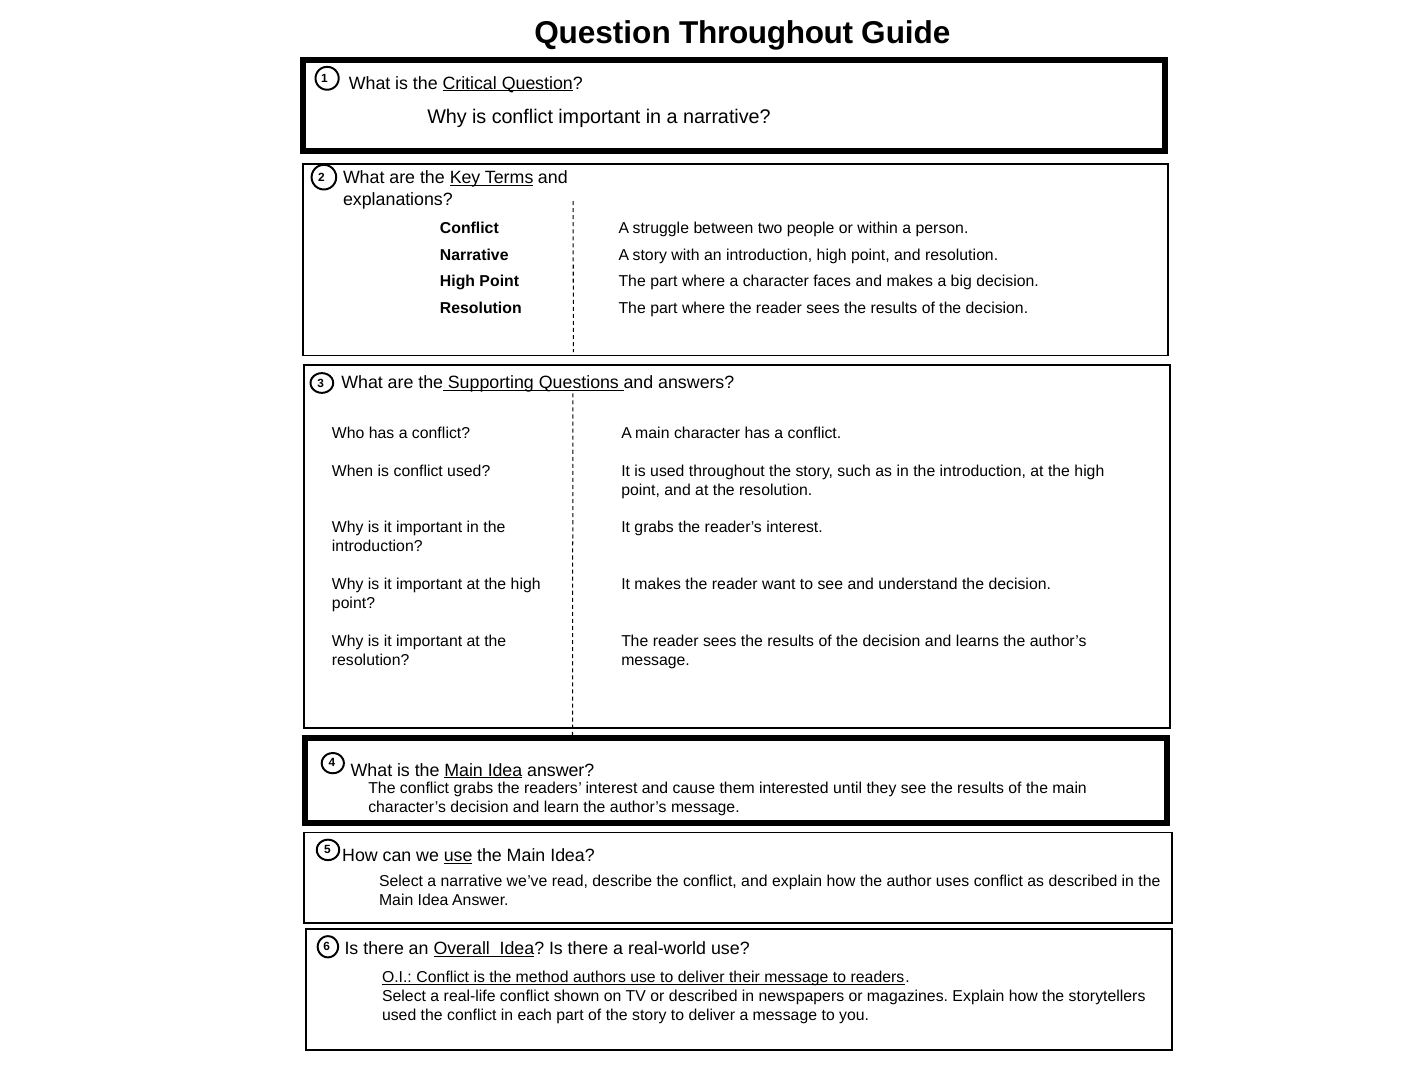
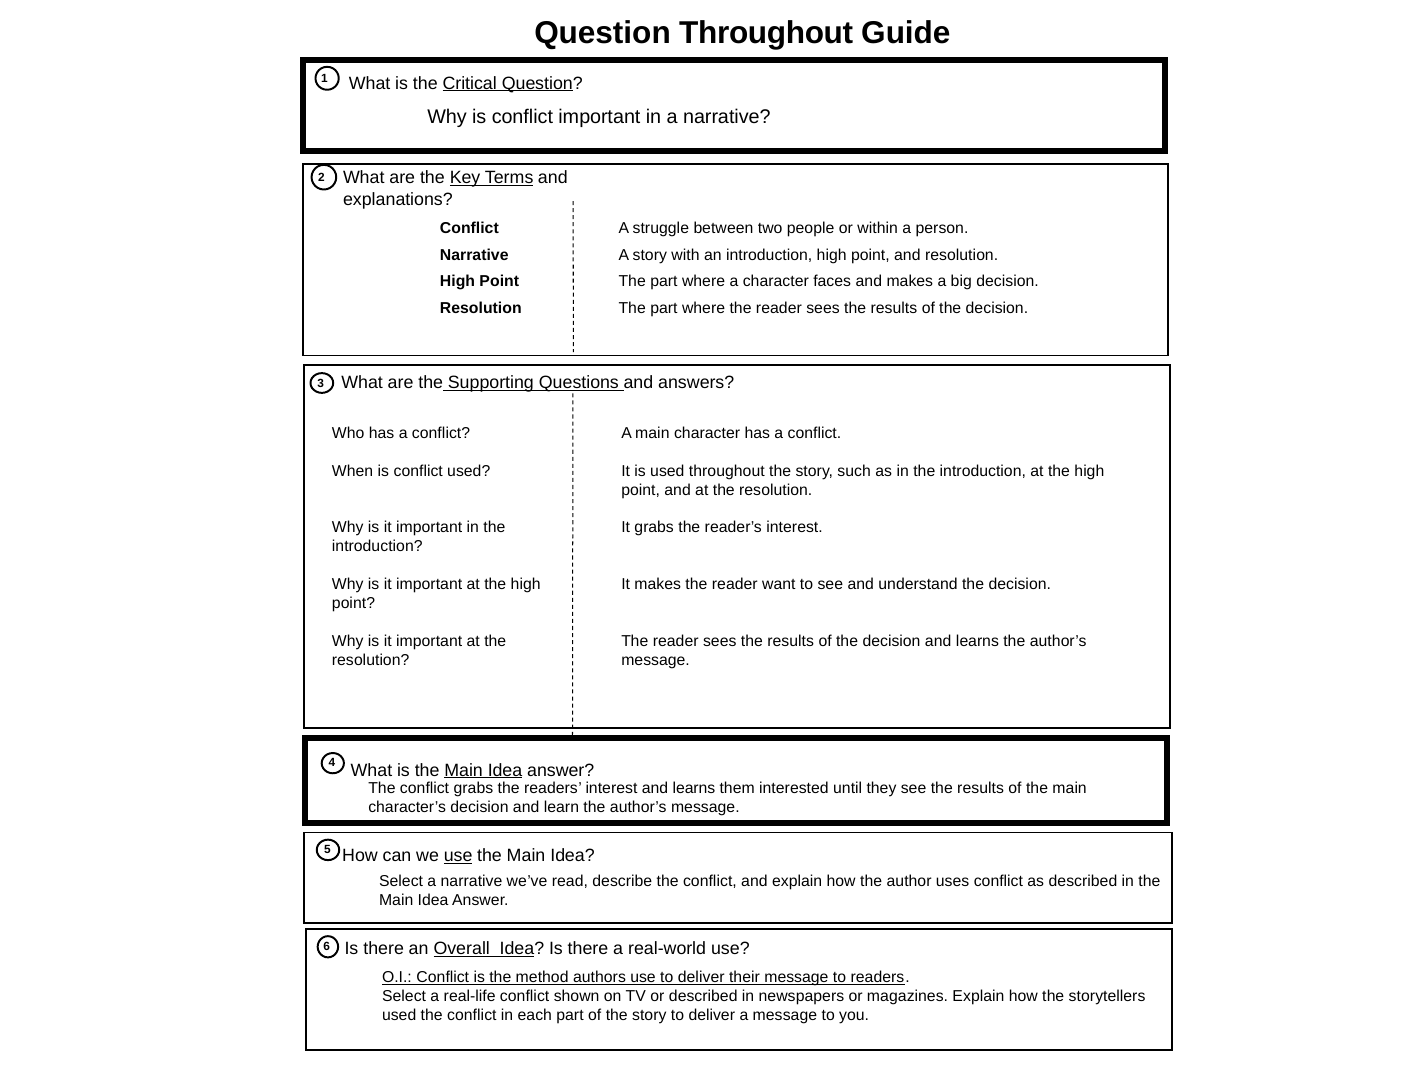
interest and cause: cause -> learns
